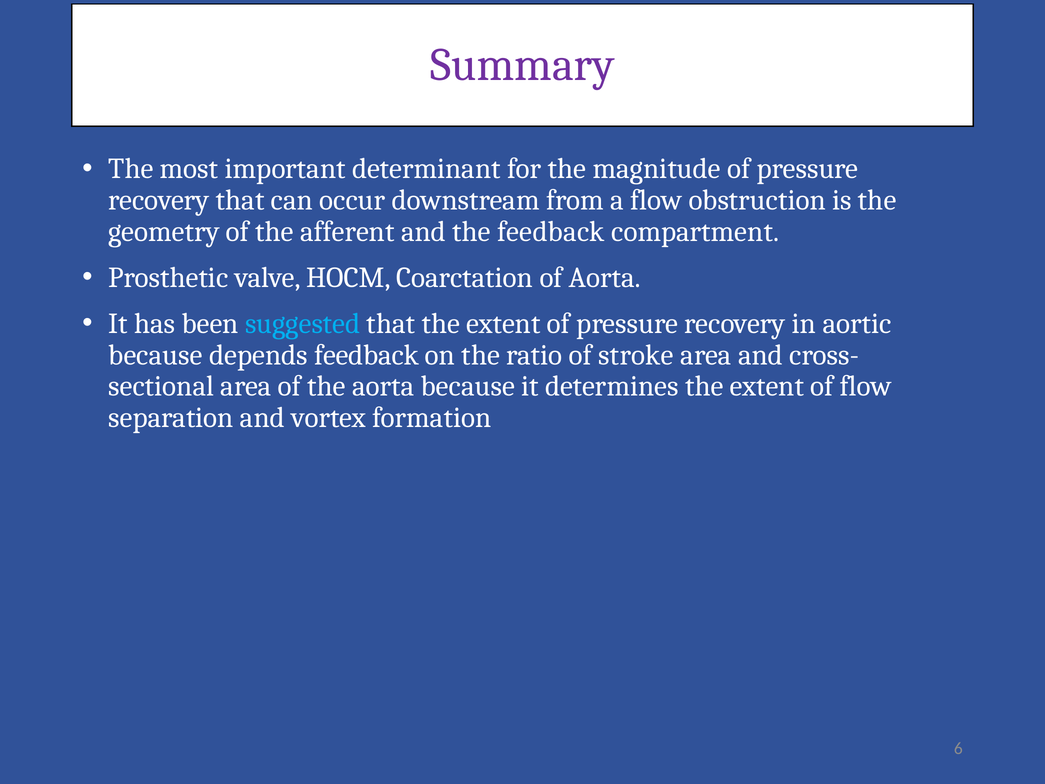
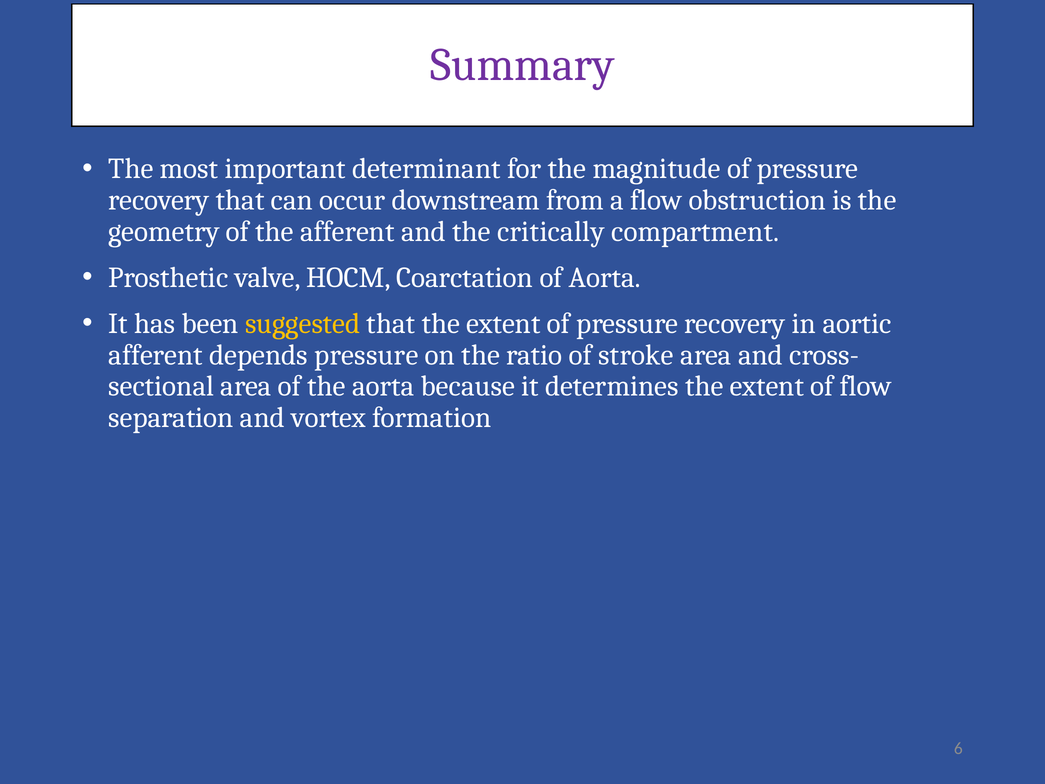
the feedback: feedback -> critically
suggested colour: light blue -> yellow
because at (156, 355): because -> afferent
depends feedback: feedback -> pressure
